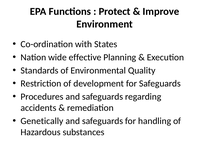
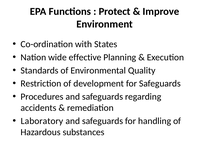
Genetically: Genetically -> Laboratory
